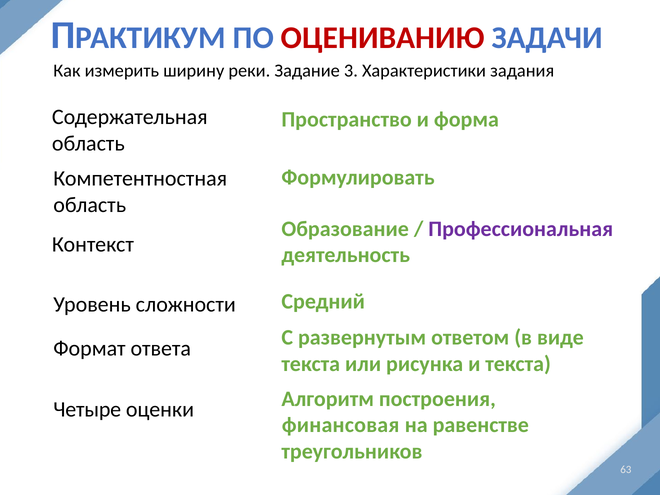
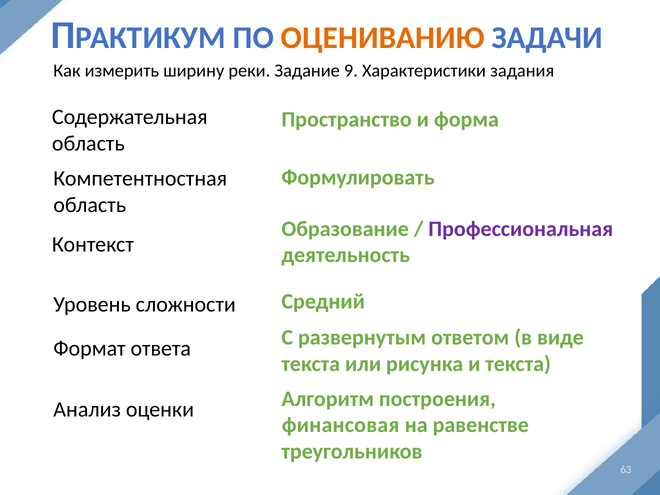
ОЦЕНИВАНИЮ colour: red -> orange
3: 3 -> 9
Четыре: Четыре -> Анализ
